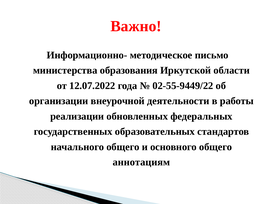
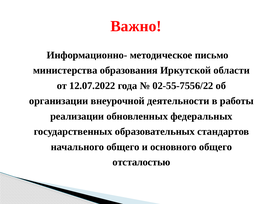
02-55-9449/22: 02-55-9449/22 -> 02-55-7556/22
аннотациям: аннотациям -> отсталостью
